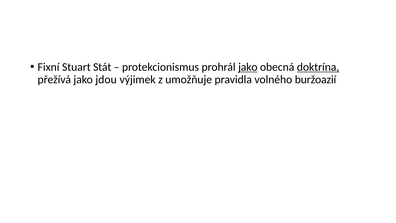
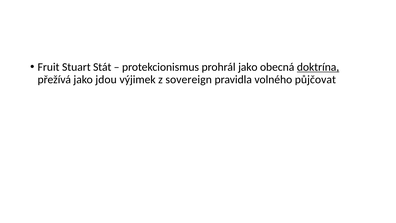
Fixní: Fixní -> Fruit
jako at (248, 67) underline: present -> none
umožňuje: umožňuje -> sovereign
buržoazií: buržoazií -> půjčovat
